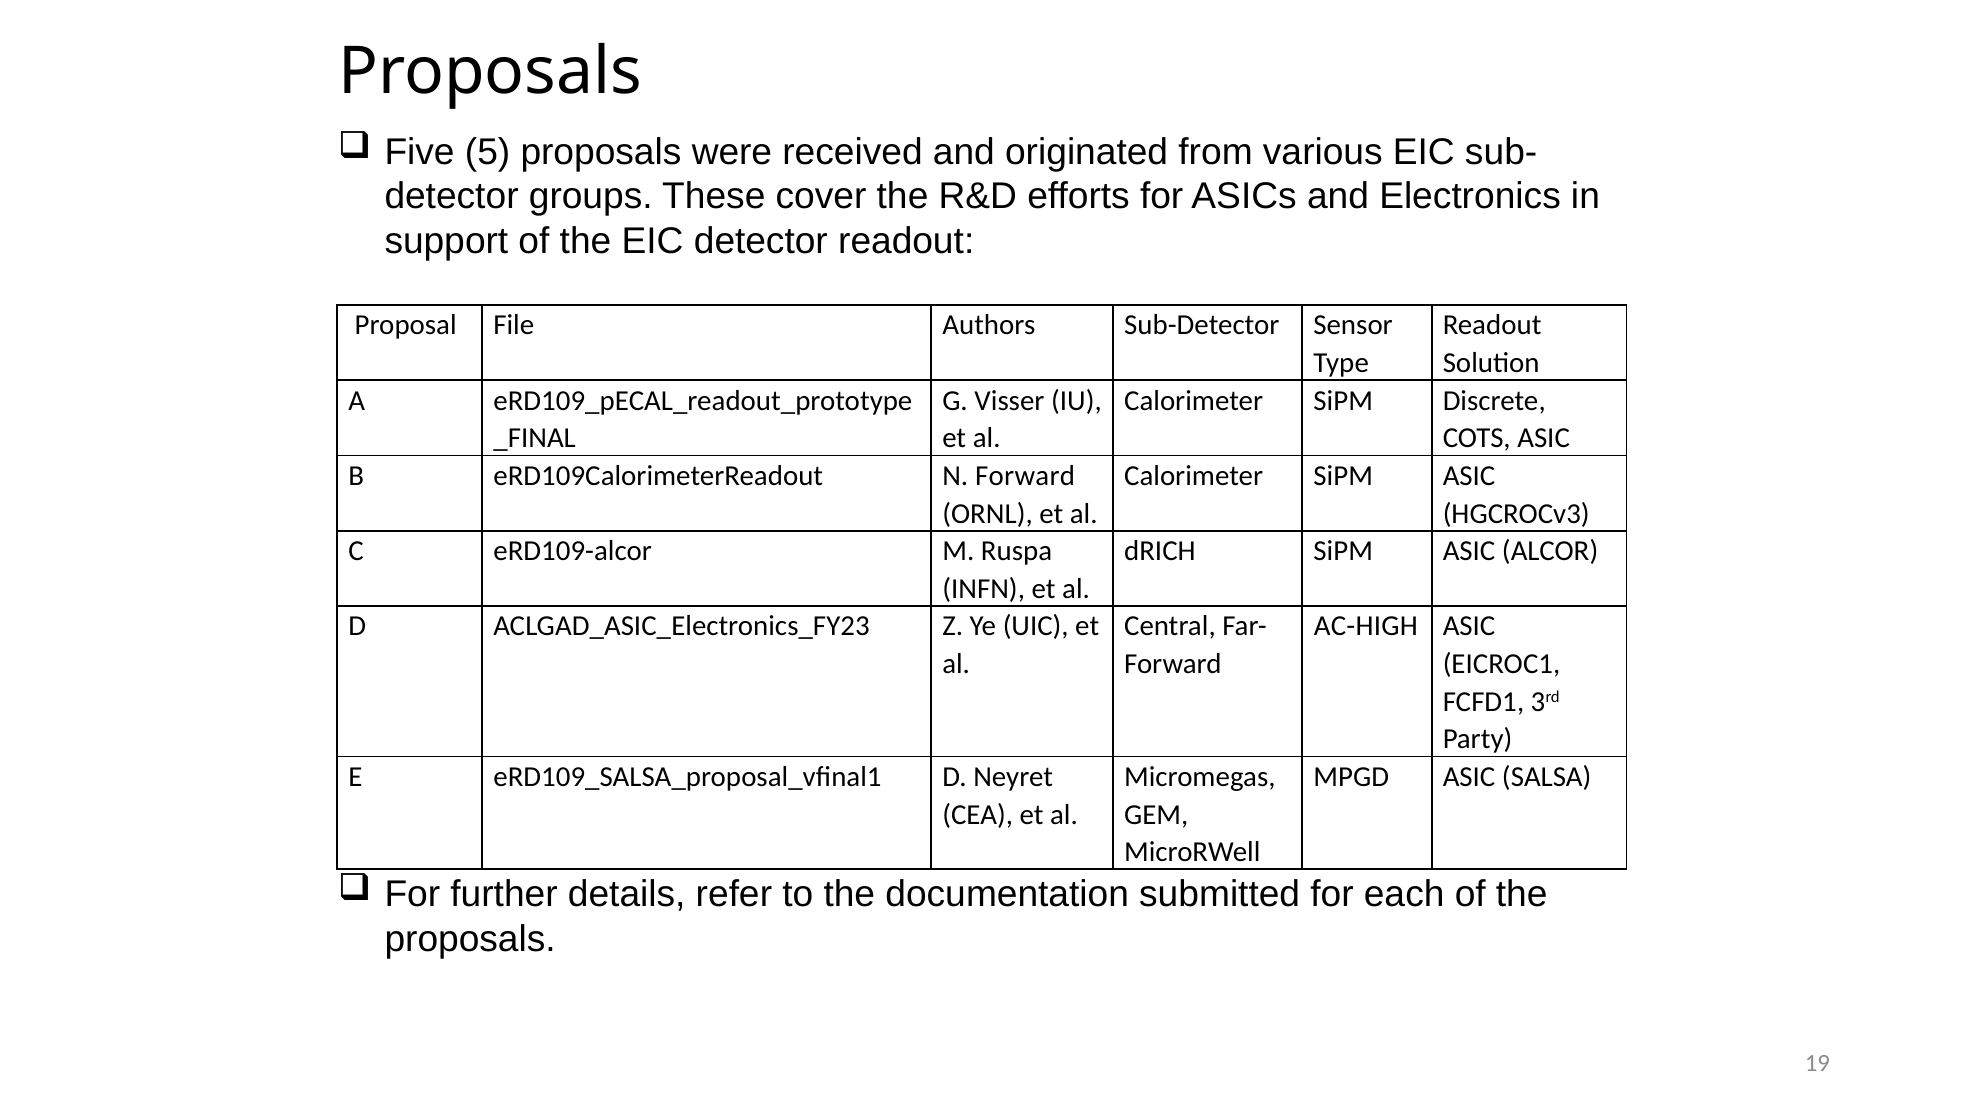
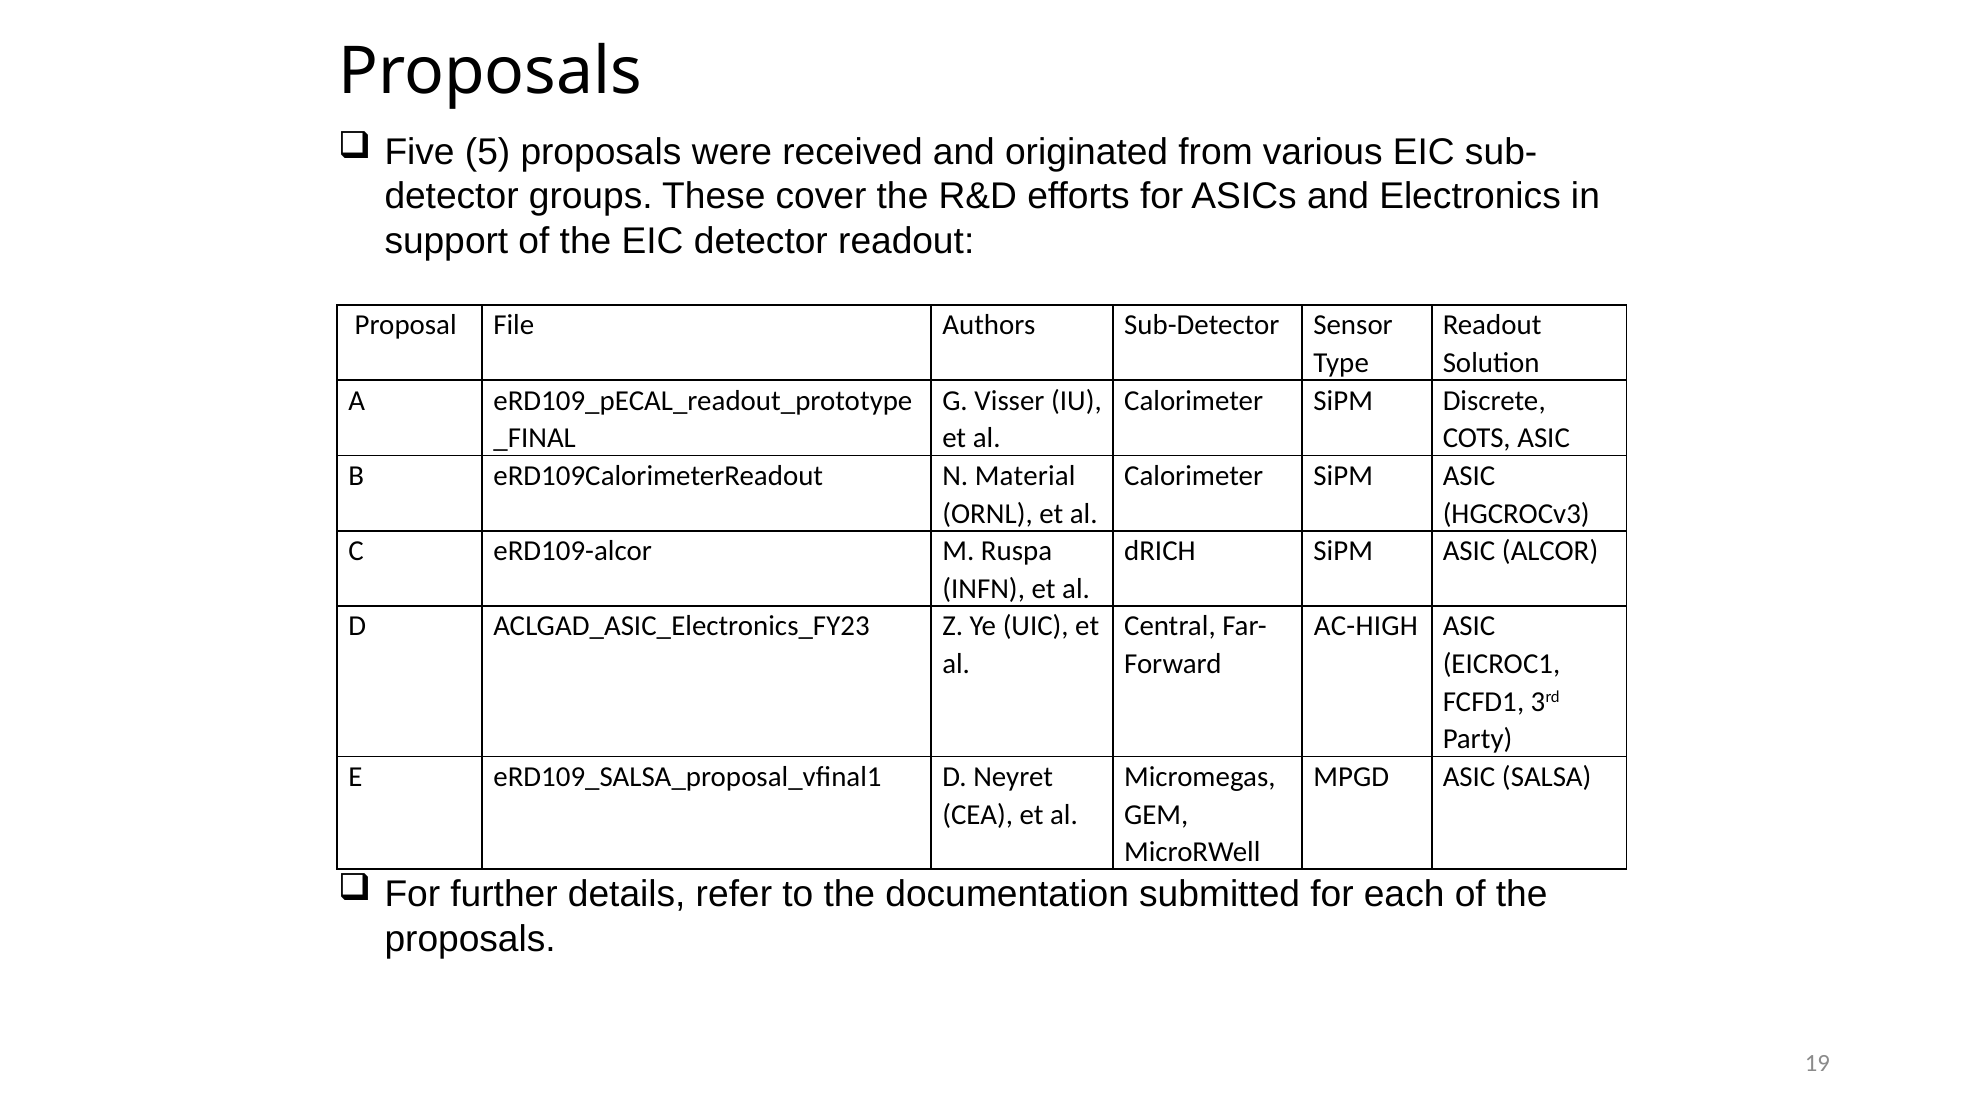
N Forward: Forward -> Material
